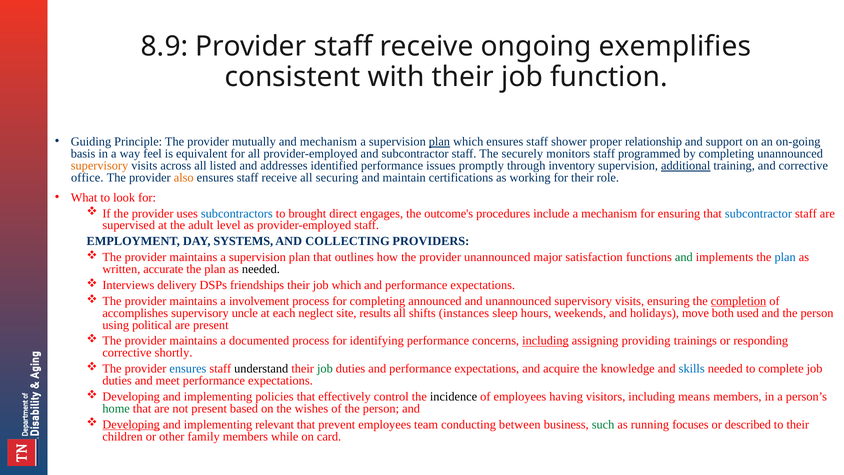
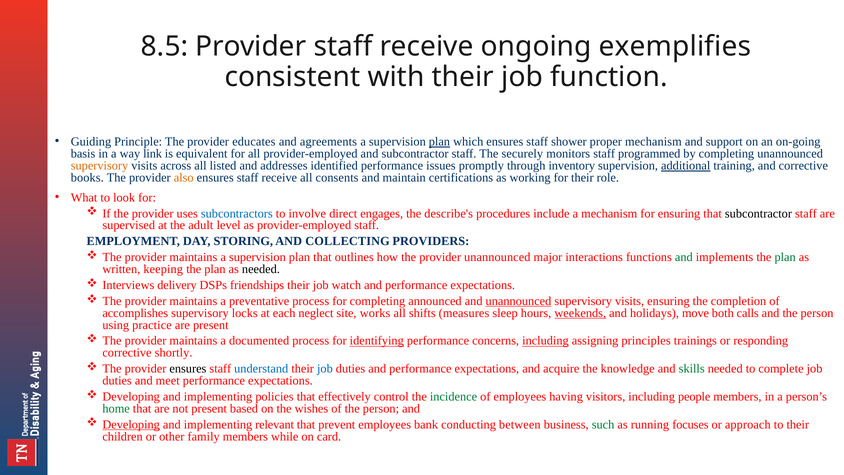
8.9: 8.9 -> 8.5
mutually: mutually -> educates
and mechanism: mechanism -> agreements
proper relationship: relationship -> mechanism
feel: feel -> link
office: office -> books
securing: securing -> consents
brought: brought -> involve
outcome's: outcome's -> describe's
subcontractor at (758, 213) colour: blue -> black
SYSTEMS: SYSTEMS -> STORING
satisfaction: satisfaction -> interactions
plan at (785, 257) colour: blue -> green
accurate: accurate -> keeping
job which: which -> watch
involvement: involvement -> preventative
unannounced at (518, 301) underline: none -> present
completion underline: present -> none
uncle: uncle -> locks
results: results -> works
instances: instances -> measures
weekends underline: none -> present
used: used -> calls
political: political -> practice
identifying underline: none -> present
providing: providing -> principles
ensures at (188, 369) colour: blue -> black
understand colour: black -> blue
job at (325, 369) colour: green -> blue
skills colour: blue -> green
incidence colour: black -> green
means: means -> people
team: team -> bank
described: described -> approach
